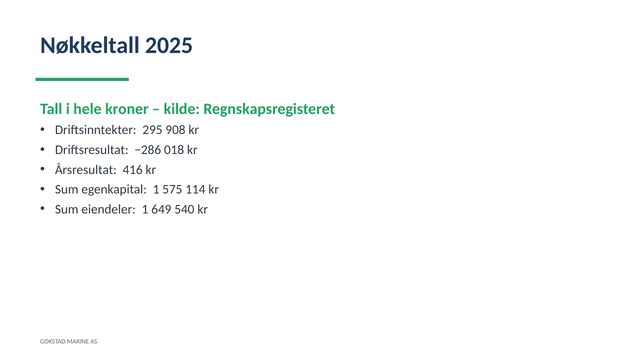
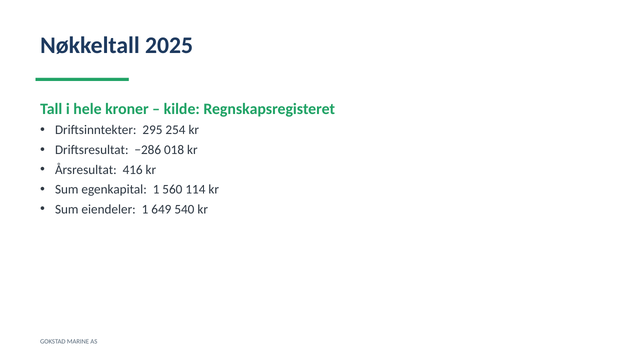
908: 908 -> 254
575: 575 -> 560
